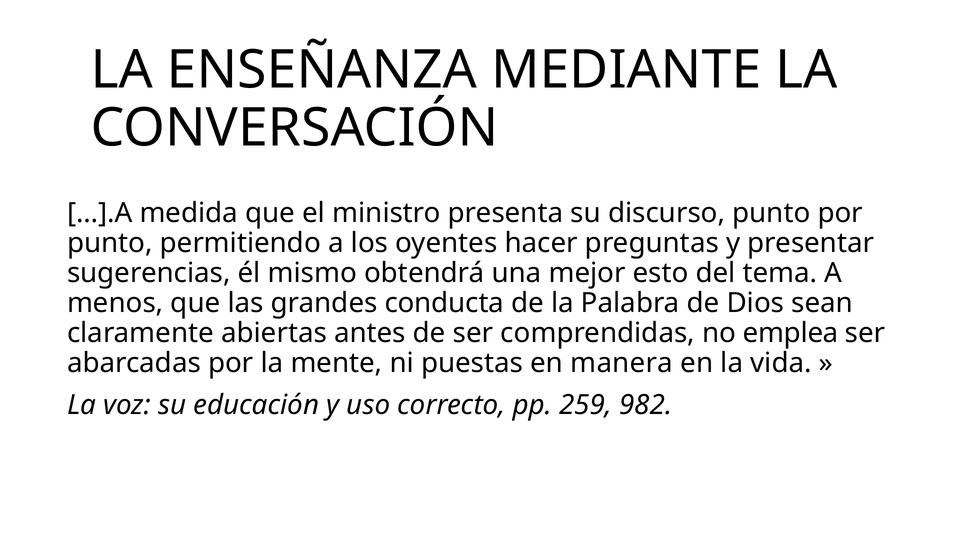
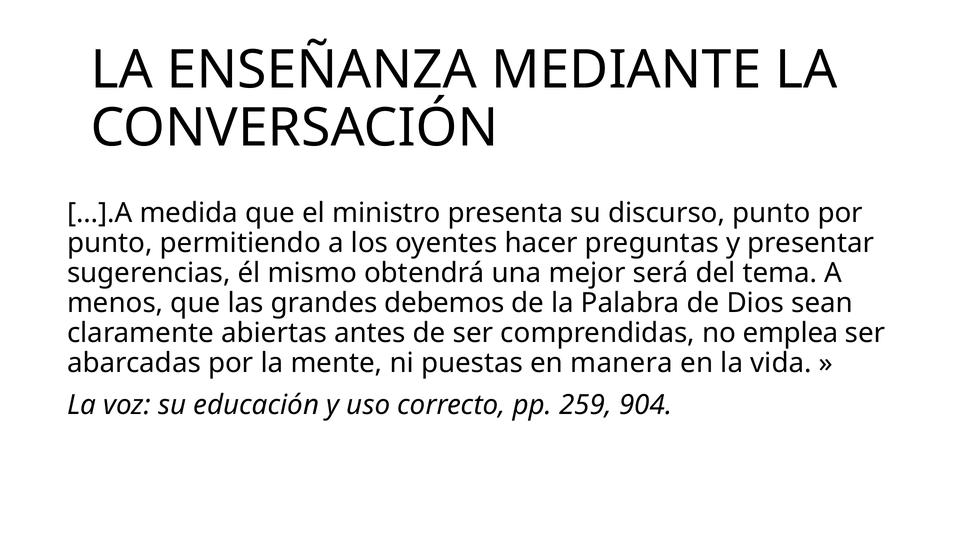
esto: esto -> será
conducta: conducta -> debemos
982: 982 -> 904
